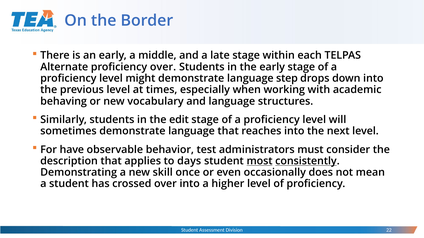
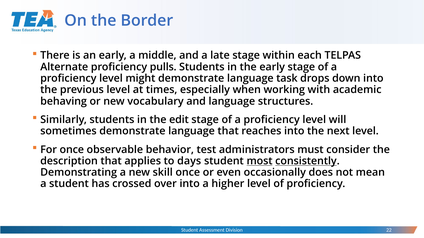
proficiency over: over -> pulls
step: step -> task
For have: have -> once
